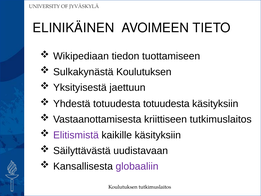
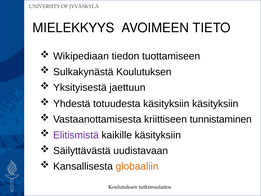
ELINIKÄINEN: ELINIKÄINEN -> MIELEKKYYS
totuudesta totuudesta: totuudesta -> käsityksiin
kriittiseen tutkimuslaitos: tutkimuslaitos -> tunnistaminen
globaaliin colour: purple -> orange
